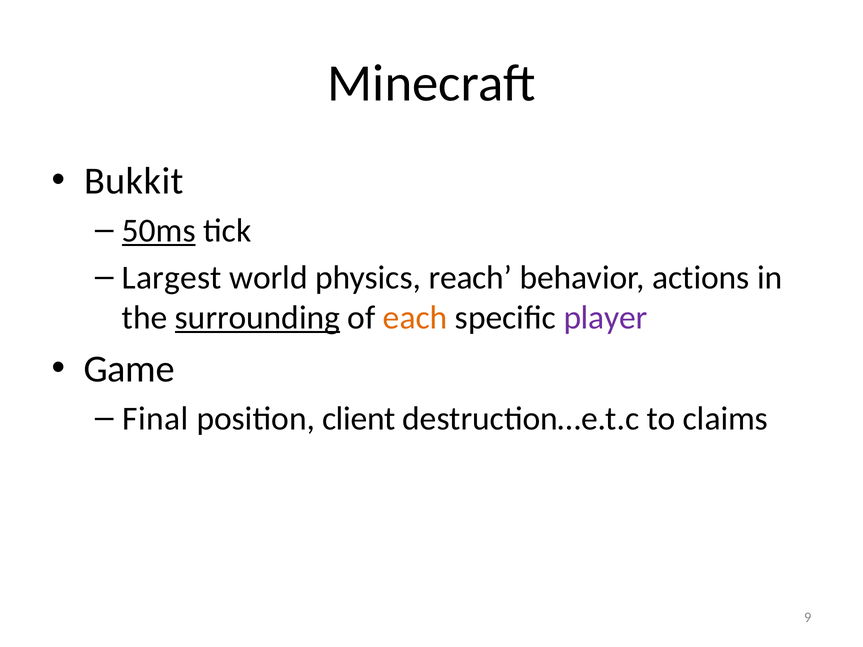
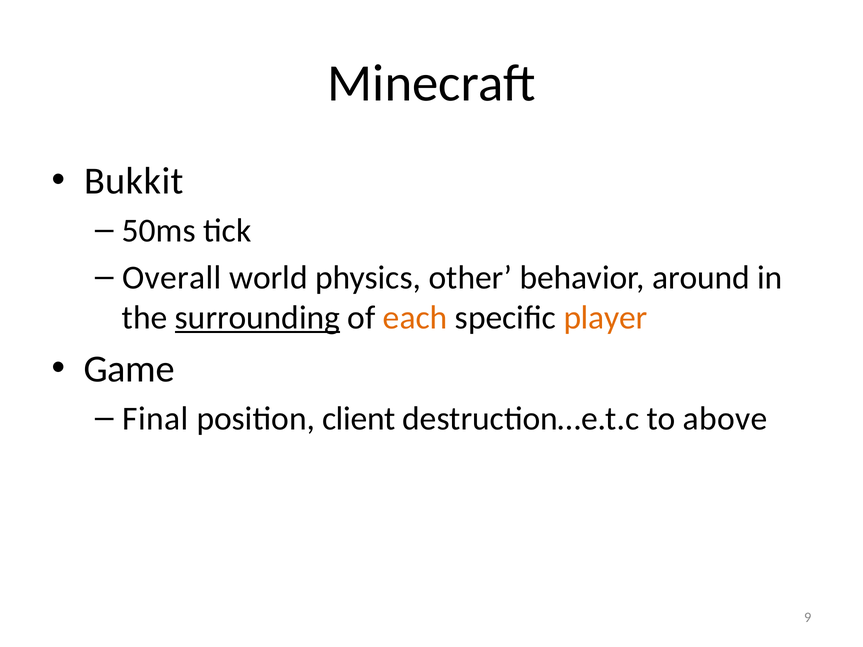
50ms underline: present -> none
Largest: Largest -> Overall
reach: reach -> other
actions: actions -> around
player colour: purple -> orange
claims: claims -> above
